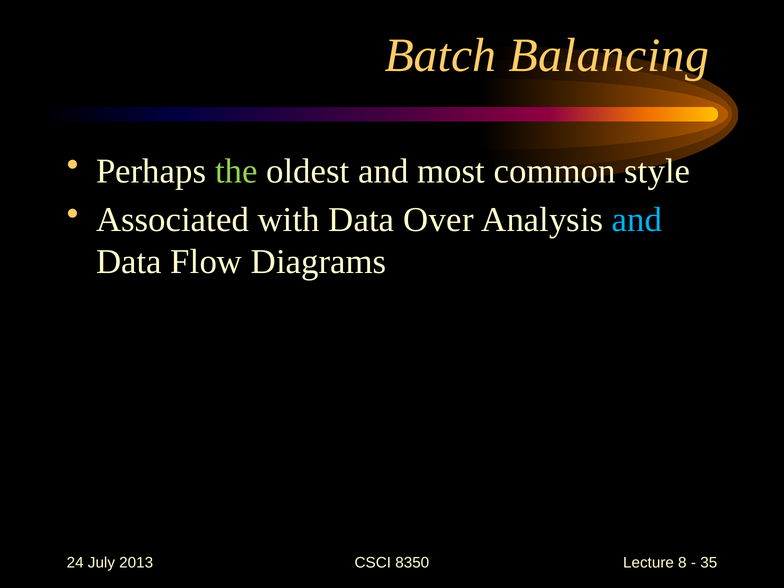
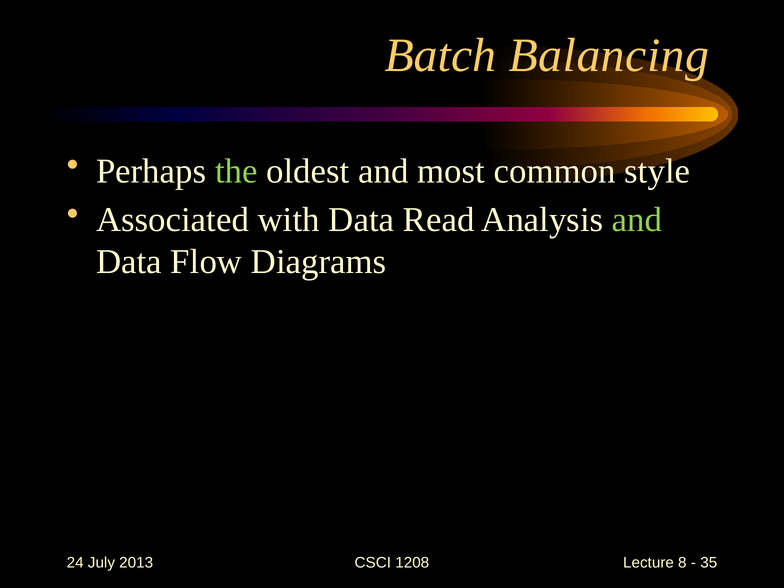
Over: Over -> Read
and at (637, 220) colour: light blue -> light green
8350: 8350 -> 1208
